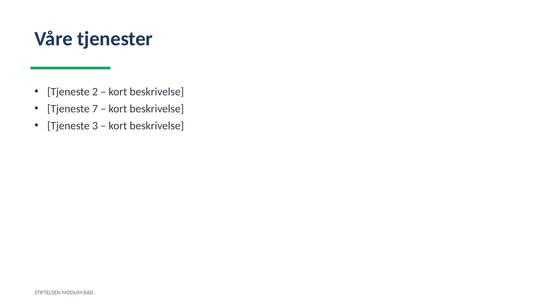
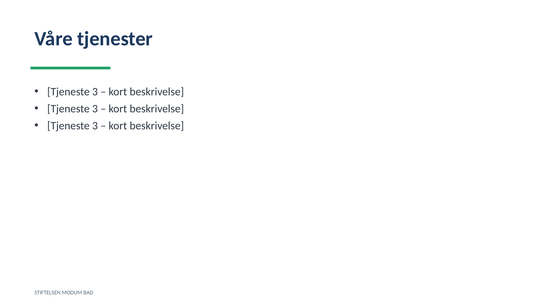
2 at (95, 92): 2 -> 3
7 at (95, 109): 7 -> 3
